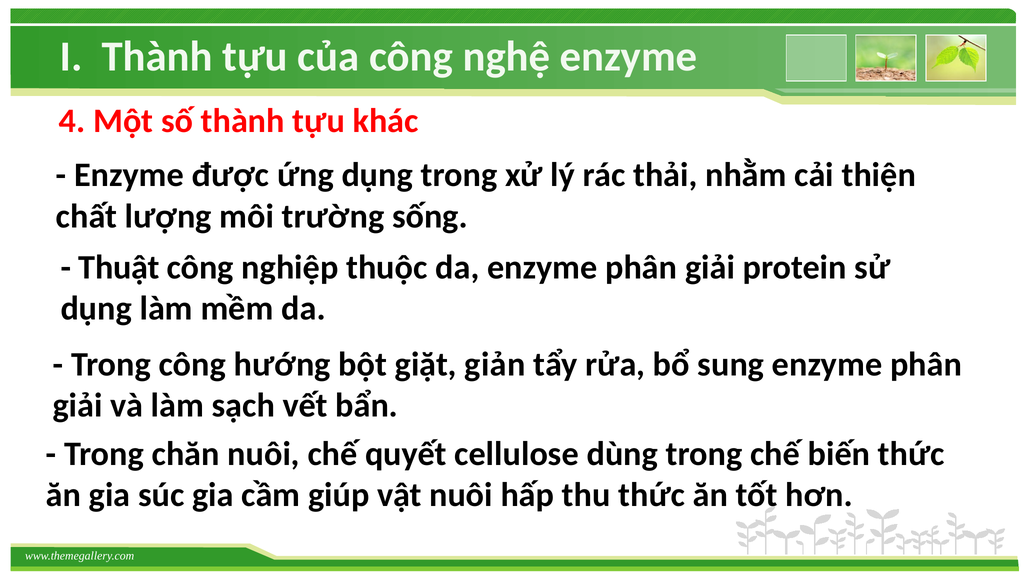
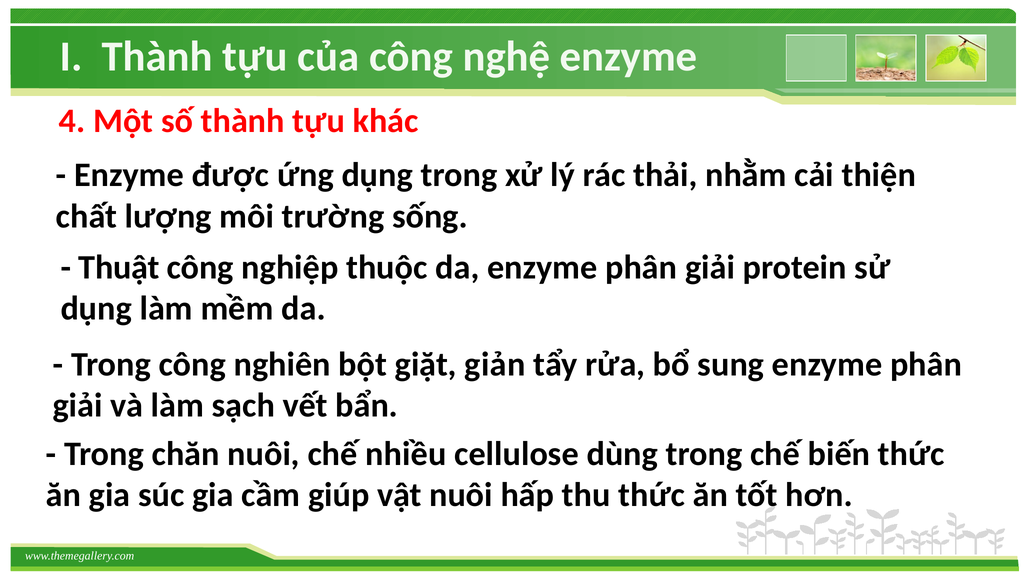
hướng: hướng -> nghiên
quyết: quyết -> nhiều
